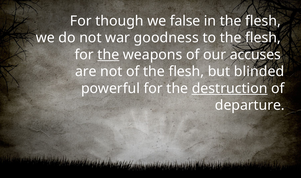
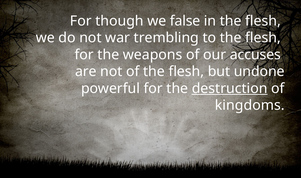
goodness: goodness -> trembling
the at (108, 55) underline: present -> none
blinded: blinded -> undone
departure: departure -> kingdoms
